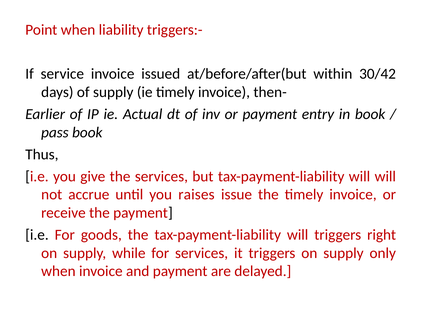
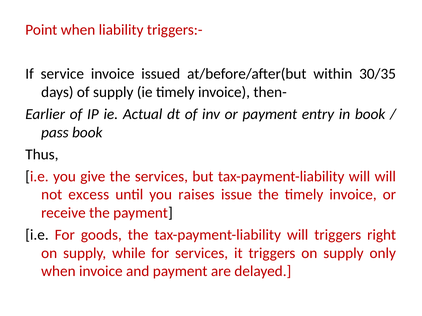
30/42: 30/42 -> 30/35
accrue: accrue -> excess
